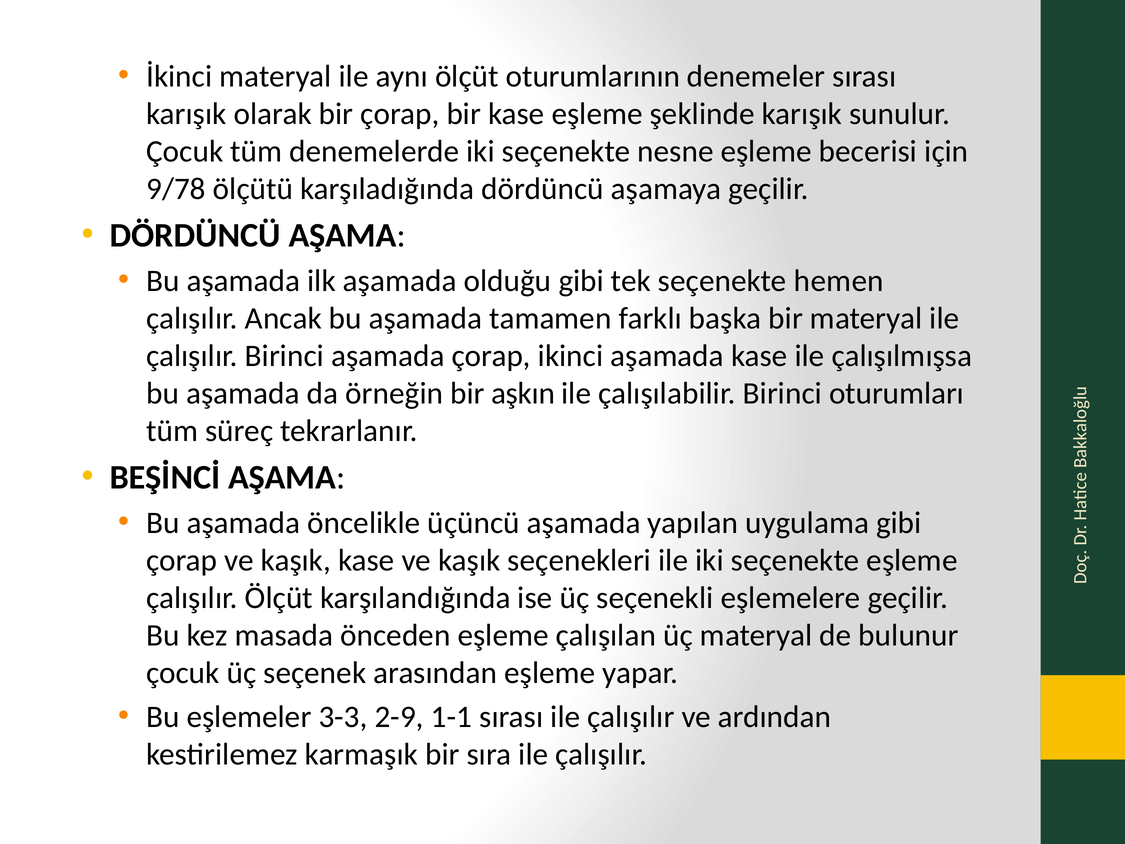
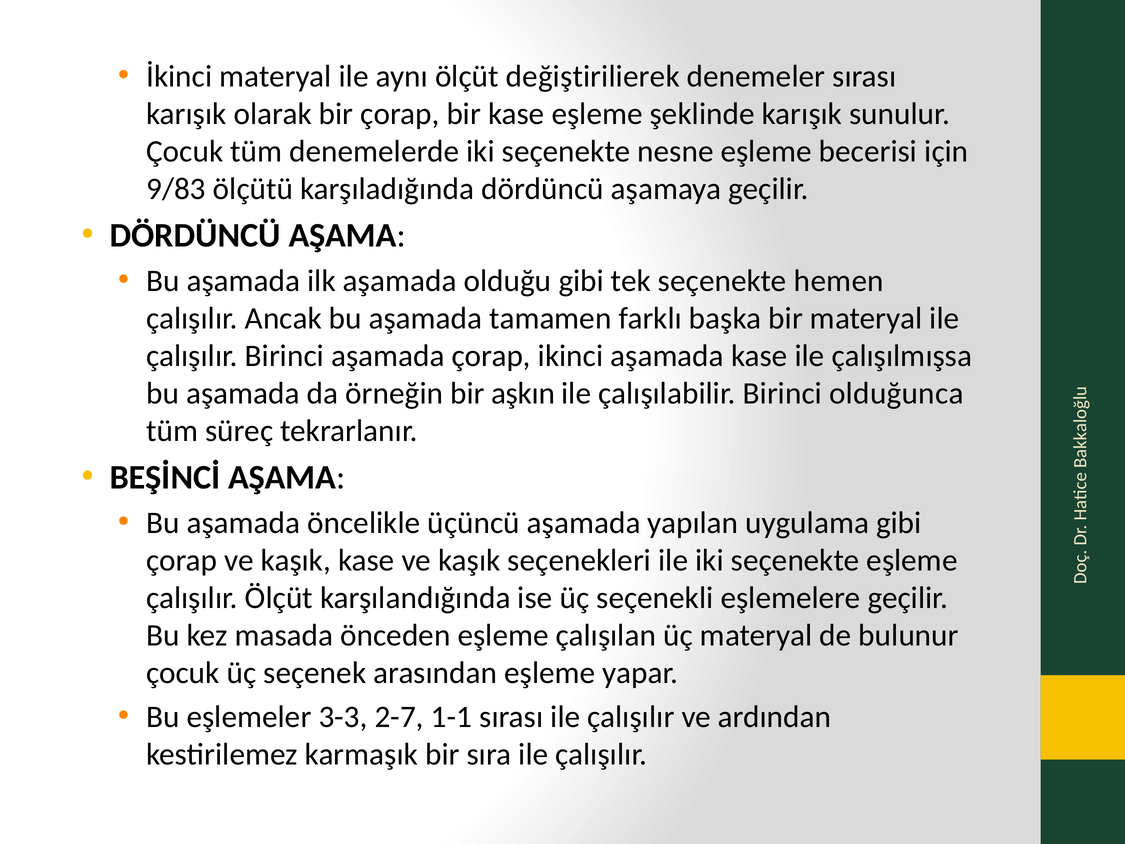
oturumlarının: oturumlarının -> değiştirilierek
9/78: 9/78 -> 9/83
oturumları: oturumları -> olduğunca
2-9: 2-9 -> 2-7
